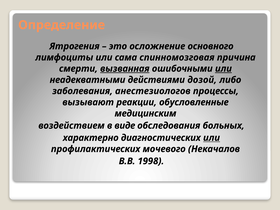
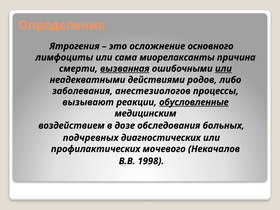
спинномозговая: спинномозговая -> миорелаксанты
дозой: дозой -> родов
обусловленные underline: none -> present
виде: виде -> дозе
характерно: характерно -> подчревных
или at (212, 138) underline: present -> none
